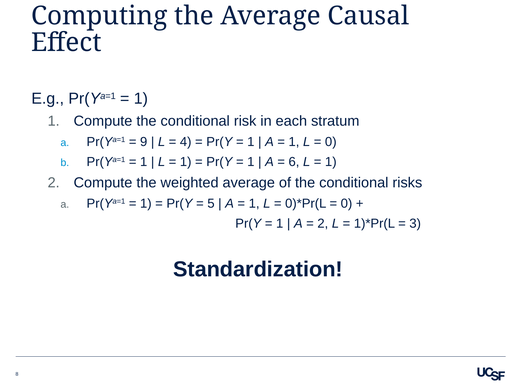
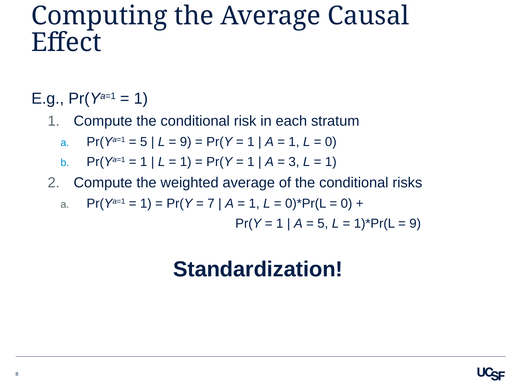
9 at (144, 142): 9 -> 5
4 at (186, 142): 4 -> 9
6: 6 -> 3
5: 5 -> 7
2 at (323, 223): 2 -> 5
3 at (415, 223): 3 -> 9
